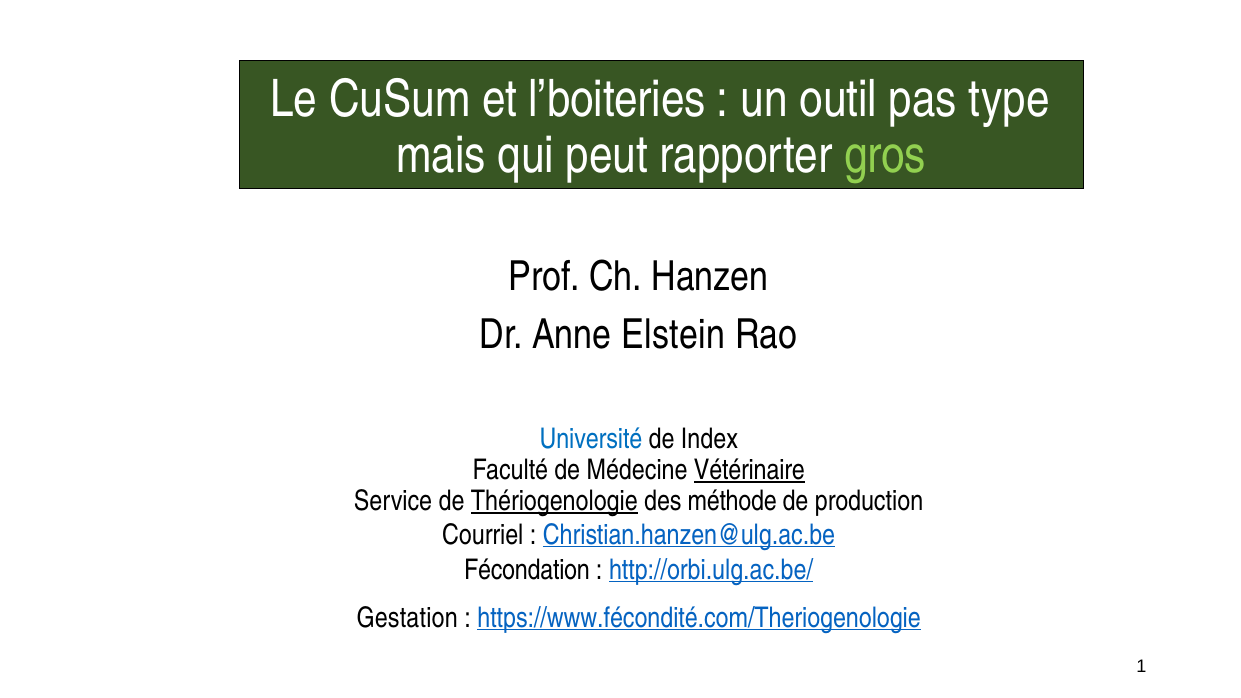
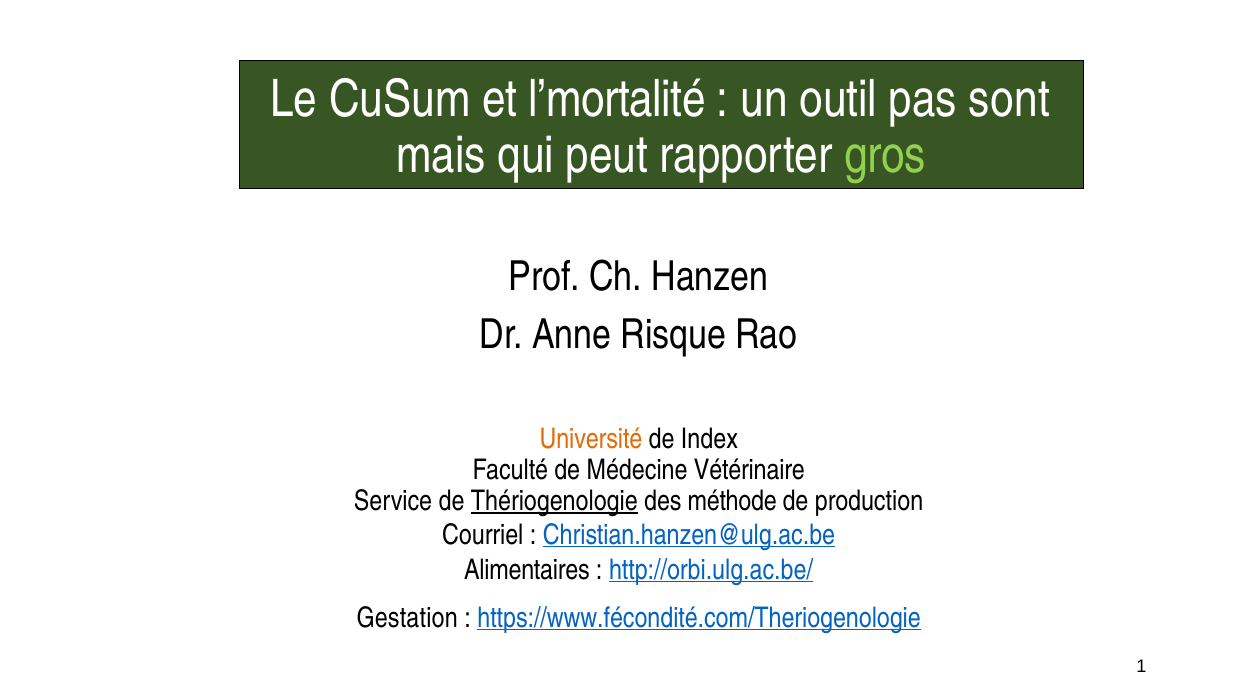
l’boiteries: l’boiteries -> l’mortalité
type: type -> sont
Elstein: Elstein -> Risque
Université colour: blue -> orange
Vétérinaire underline: present -> none
Fécondation: Fécondation -> Alimentaires
